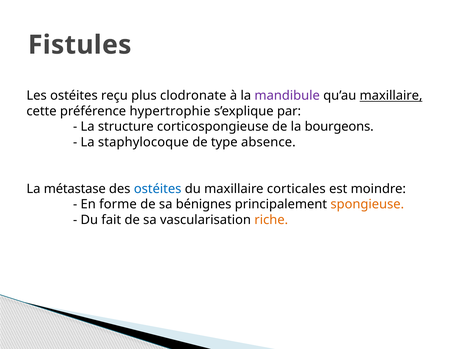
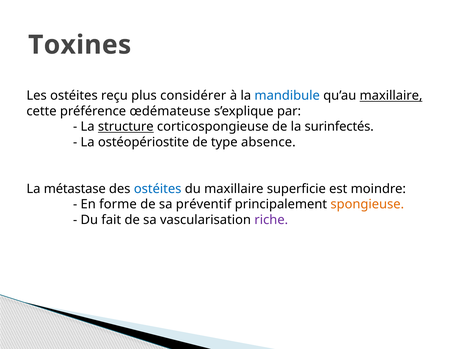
Fistules: Fistules -> Toxines
clodronate: clodronate -> considérer
mandibule colour: purple -> blue
hypertrophie: hypertrophie -> œdémateuse
structure underline: none -> present
bourgeons: bourgeons -> surinfectés
staphylocoque: staphylocoque -> ostéopériostite
corticales: corticales -> superficie
bénignes: bénignes -> préventif
riche colour: orange -> purple
